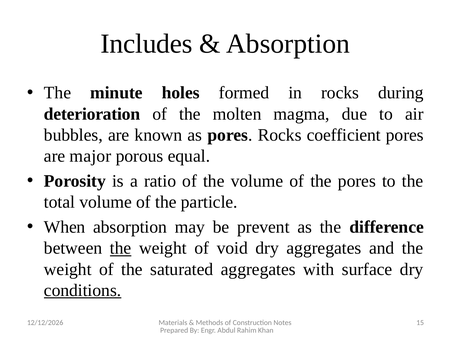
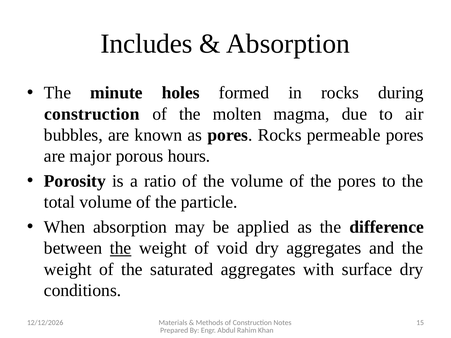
deterioration at (92, 114): deterioration -> construction
coefficient: coefficient -> permeable
equal: equal -> hours
prevent: prevent -> applied
conditions underline: present -> none
